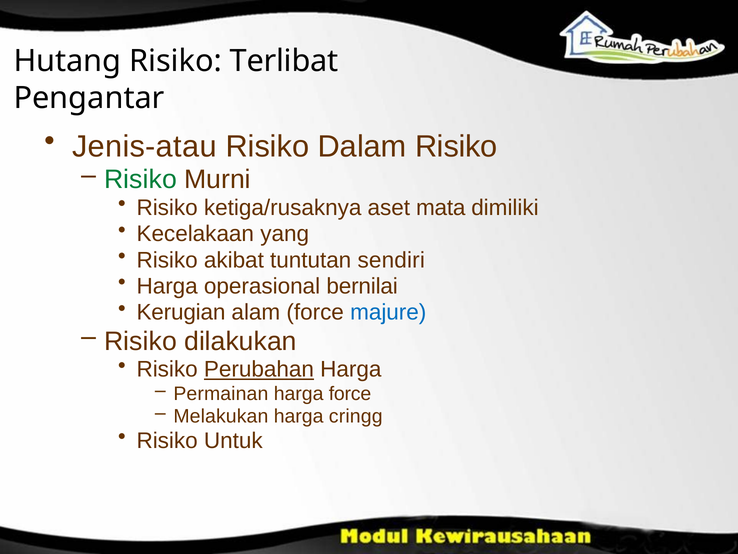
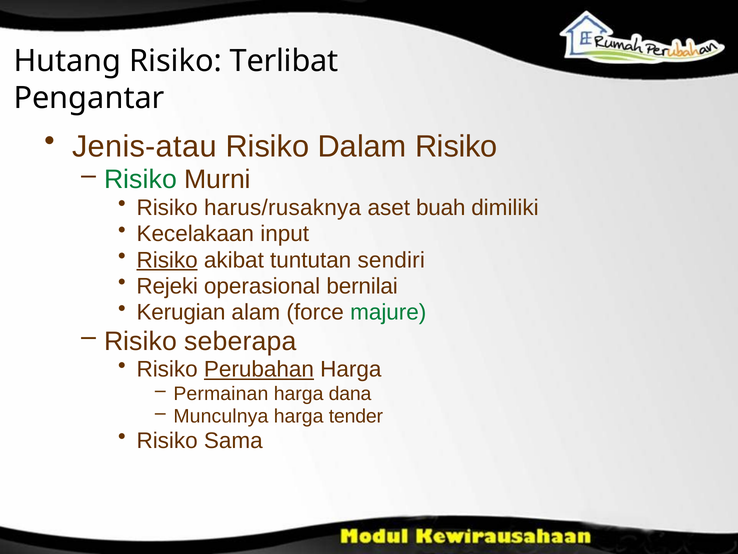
ketiga/rusaknya: ketiga/rusaknya -> harus/rusaknya
mata: mata -> buah
yang: yang -> input
Risiko at (167, 260) underline: none -> present
Harga at (167, 286): Harga -> Rejeki
majure colour: blue -> green
dilakukan: dilakukan -> seberapa
harga force: force -> dana
Melakukan: Melakukan -> Munculnya
cringg: cringg -> tender
Untuk: Untuk -> Sama
